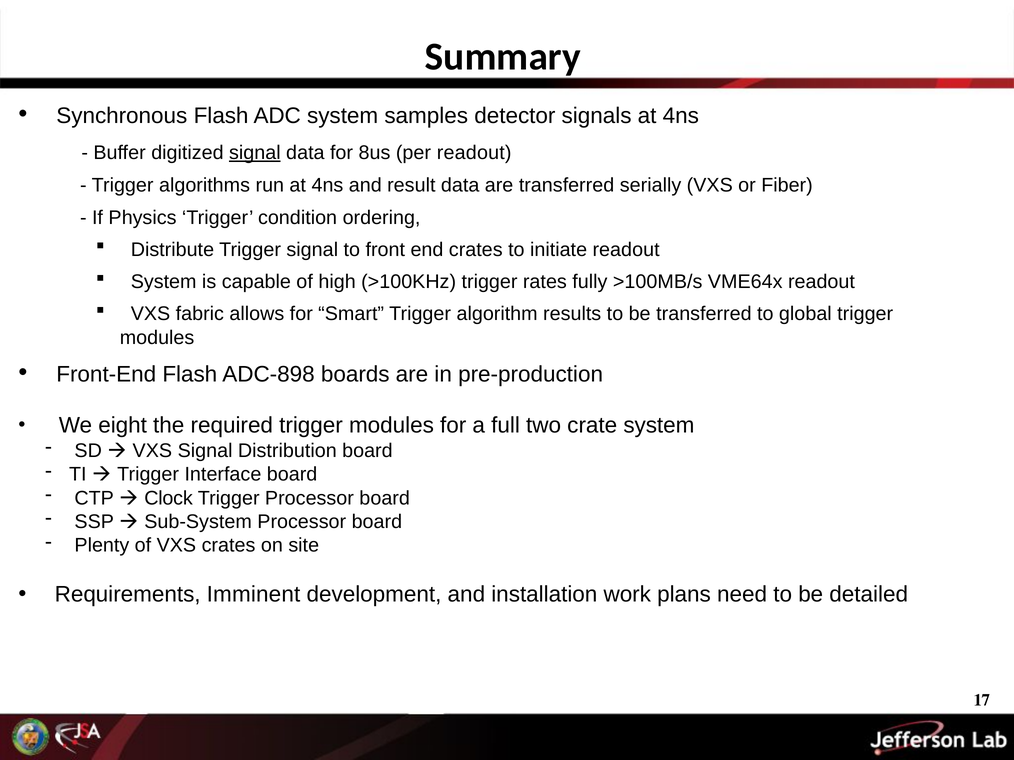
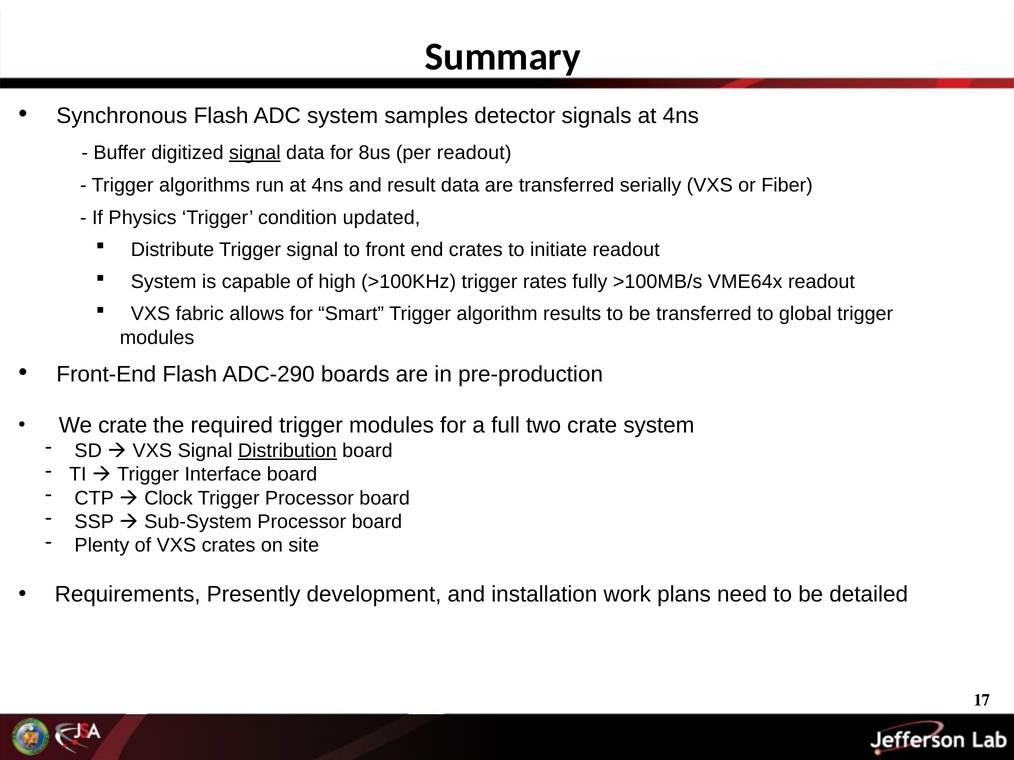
ordering: ordering -> updated
ADC-898: ADC-898 -> ADC-290
We eight: eight -> crate
Distribution underline: none -> present
Imminent: Imminent -> Presently
